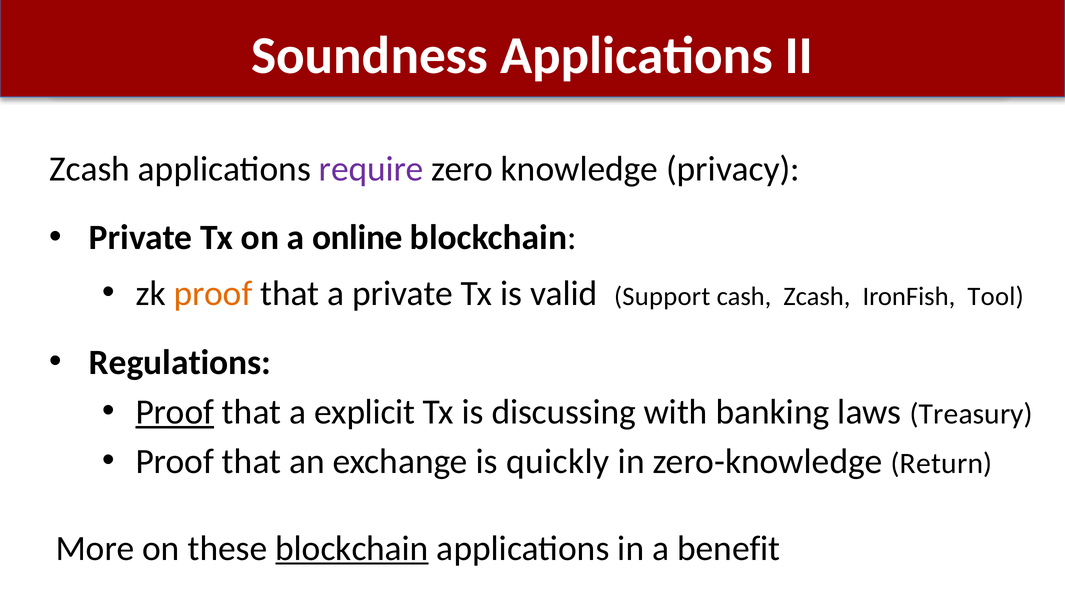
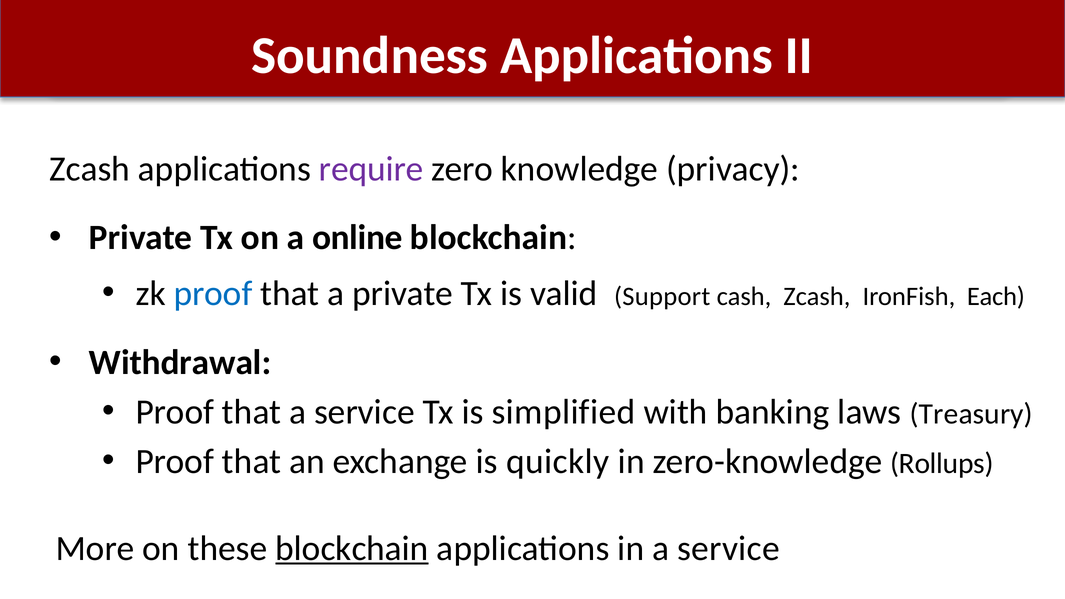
proof at (213, 294) colour: orange -> blue
Tool: Tool -> Each
Regulations: Regulations -> Withdrawal
Proof at (175, 412) underline: present -> none
that a explicit: explicit -> service
discussing: discussing -> simplified
Return: Return -> Rollups
in a benefit: benefit -> service
